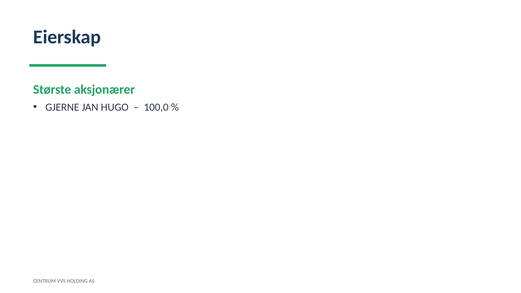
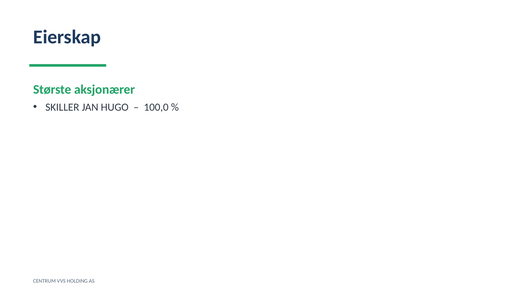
GJERNE: GJERNE -> SKILLER
